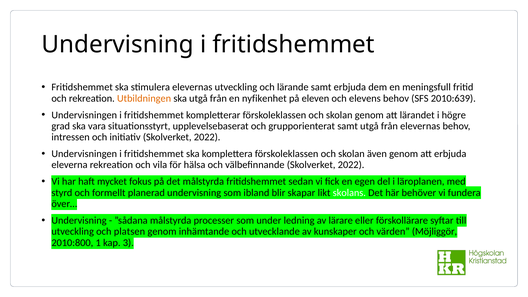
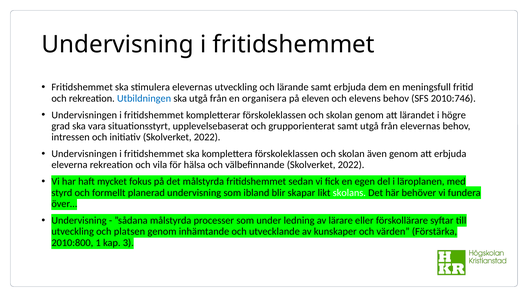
Utbildningen colour: orange -> blue
nyfikenhet: nyfikenhet -> organisera
2010:639: 2010:639 -> 2010:746
Möjliggör: Möjliggör -> Förstärka
